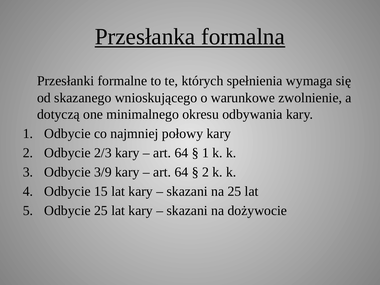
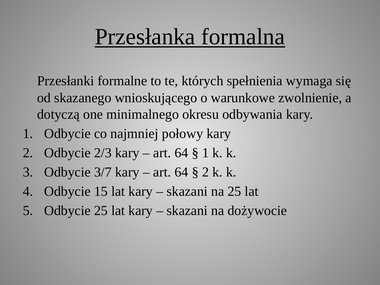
3/9: 3/9 -> 3/7
